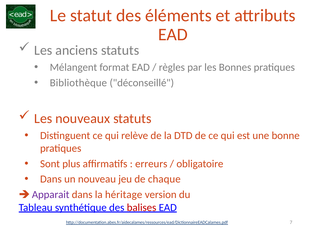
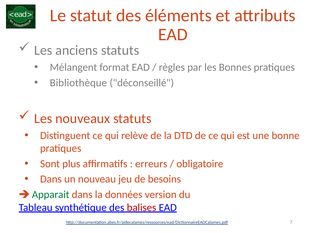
chaque: chaque -> besoins
Apparait colour: purple -> green
héritage: héritage -> données
